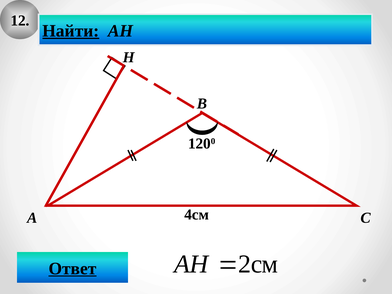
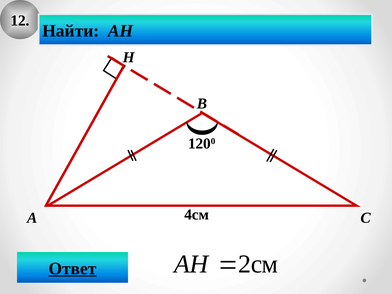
Найти underline: present -> none
